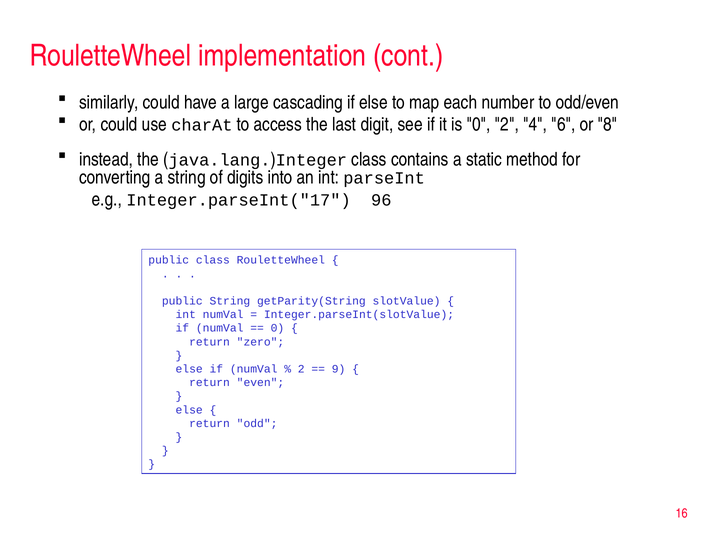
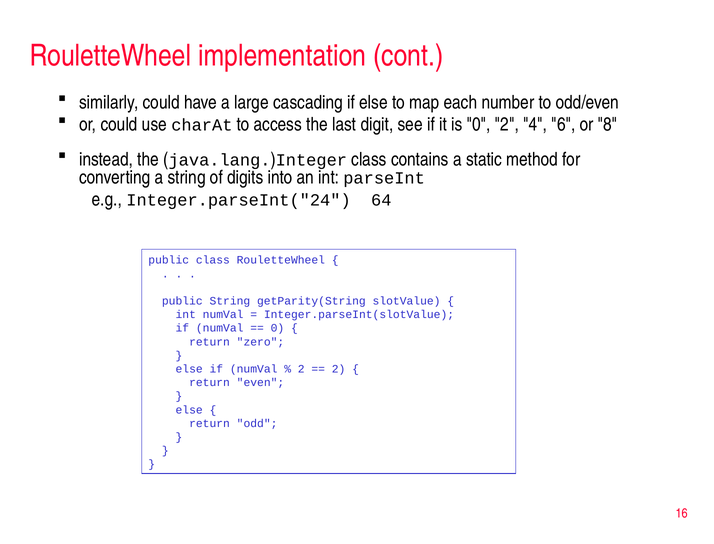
Integer.parseInt("17: Integer.parseInt("17 -> Integer.parseInt("24
96: 96 -> 64
9 at (339, 369): 9 -> 2
